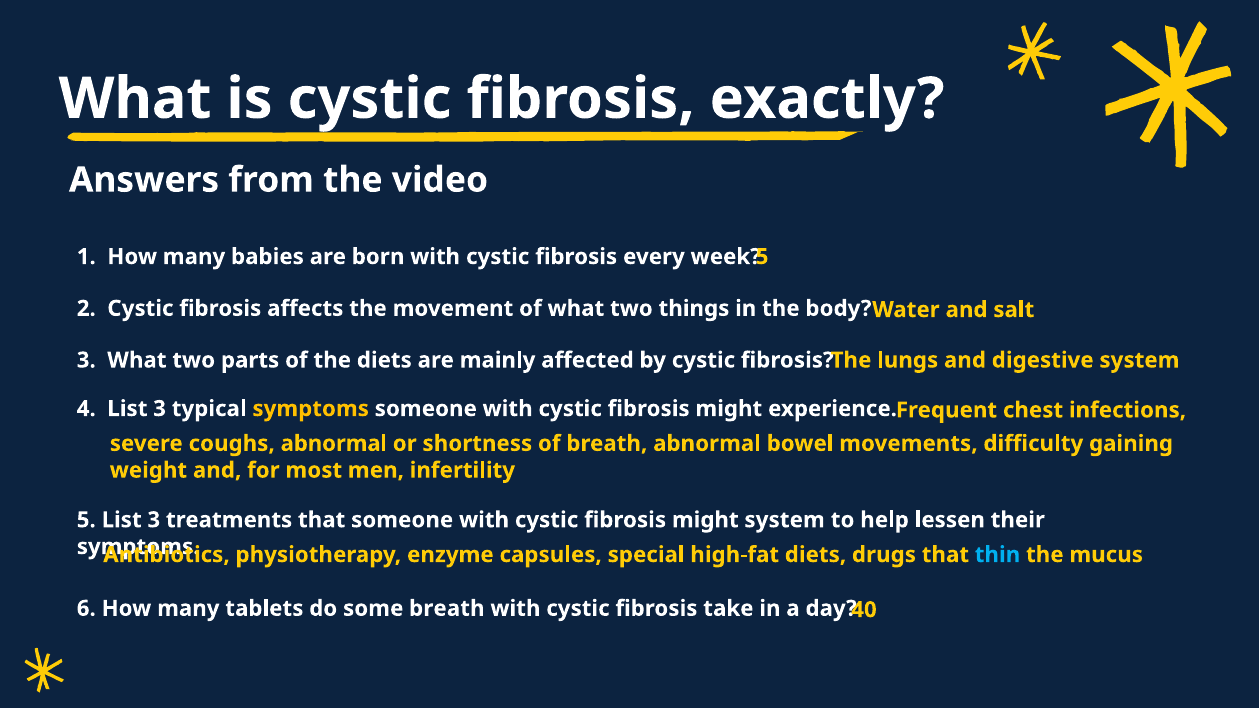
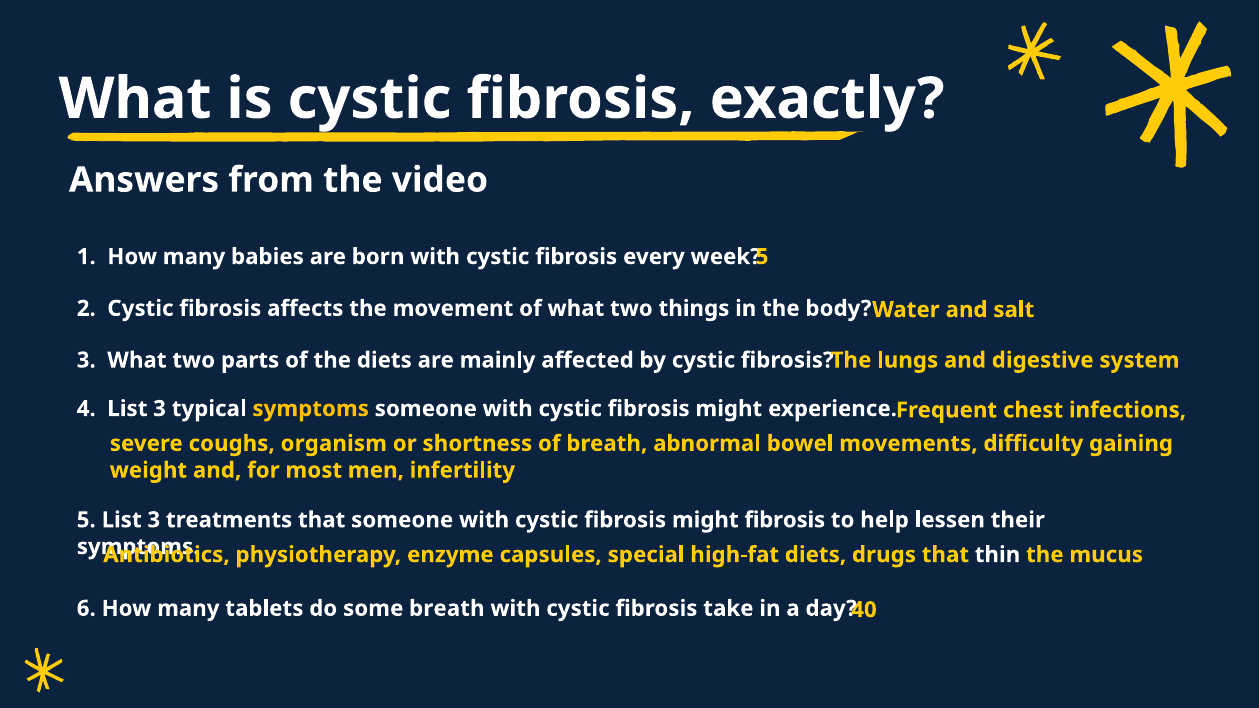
coughs abnormal: abnormal -> organism
might system: system -> fibrosis
thin colour: light blue -> white
